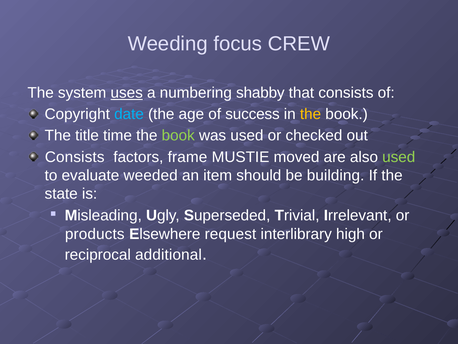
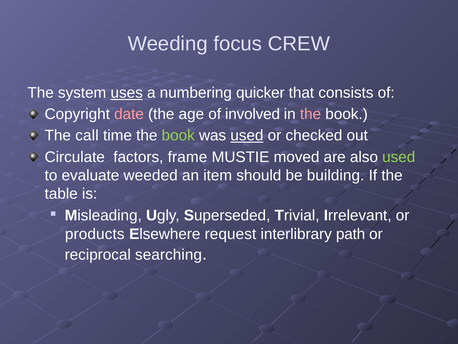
shabby: shabby -> quicker
date colour: light blue -> pink
success: success -> involved
the at (311, 114) colour: yellow -> pink
title: title -> call
used at (247, 135) underline: none -> present
Consists at (75, 157): Consists -> Circulate
state: state -> table
high: high -> path
additional: additional -> searching
